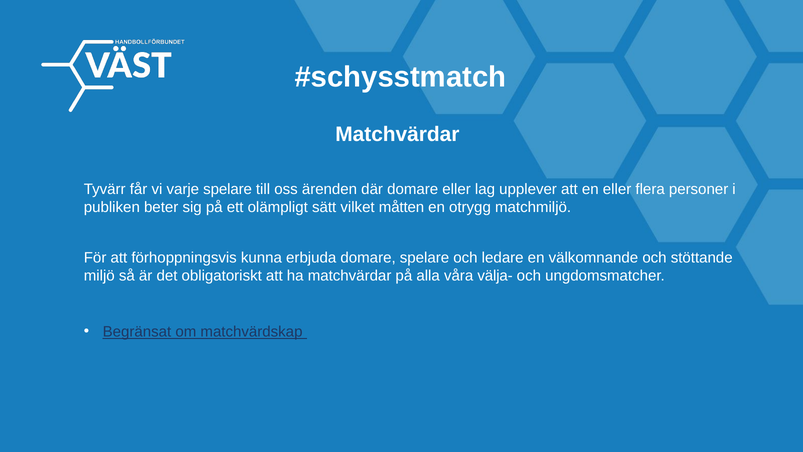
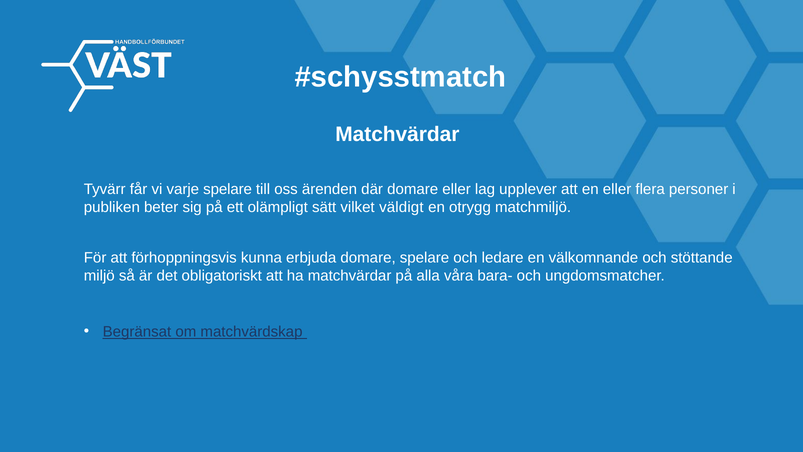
måtten: måtten -> väldigt
välja-: välja- -> bara-
